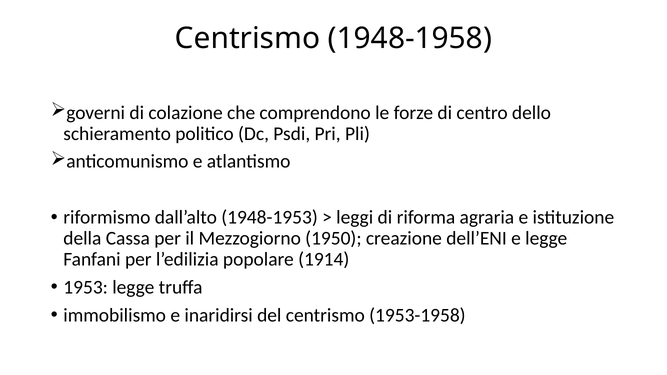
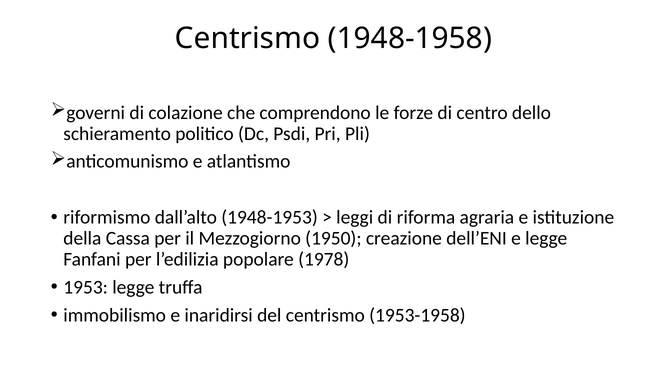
1914: 1914 -> 1978
